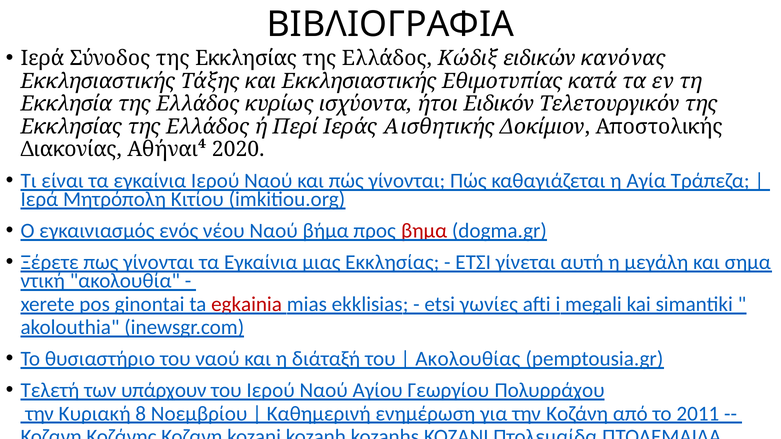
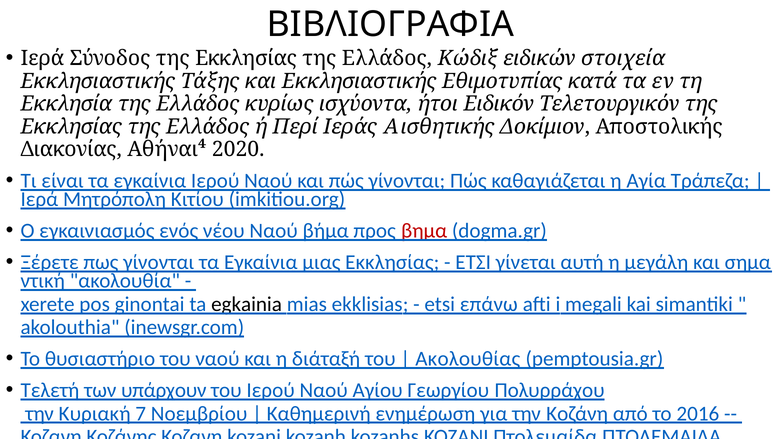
κανόνας: κανόνας -> στοιχεία
egkainia colour: red -> black
γωνίες: γωνίες -> επάνω
8: 8 -> 7
2011: 2011 -> 2016
